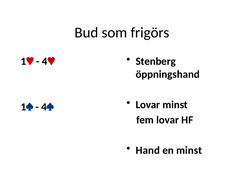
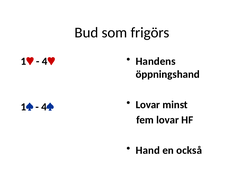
Stenberg: Stenberg -> Handens
en minst: minst -> också
